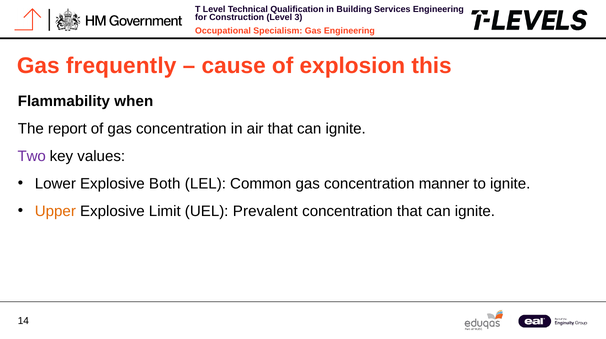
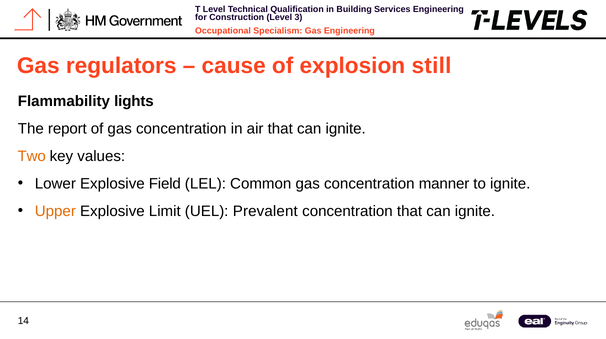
frequently: frequently -> regulators
this: this -> still
when: when -> lights
Two colour: purple -> orange
Both: Both -> Field
